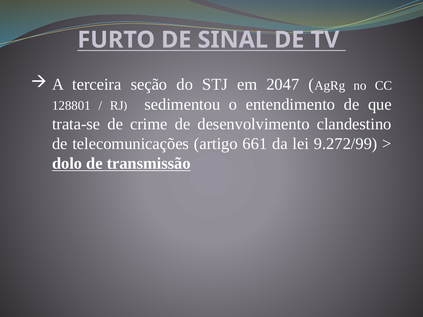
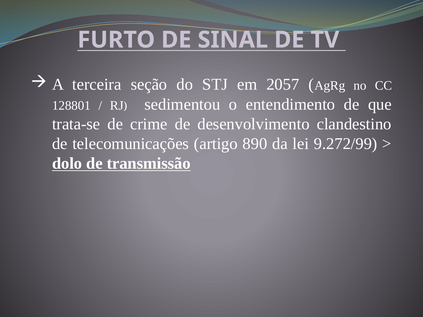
2047: 2047 -> 2057
661: 661 -> 890
